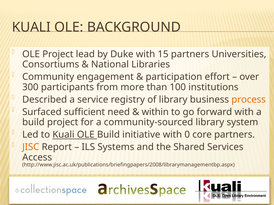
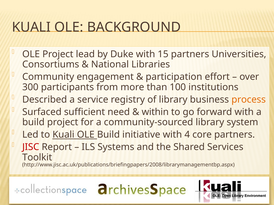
0: 0 -> 4
JISC colour: orange -> red
Access: Access -> Toolkit
